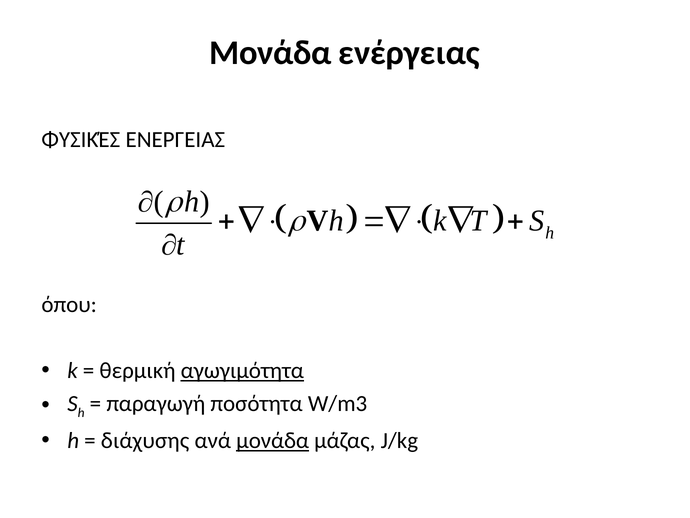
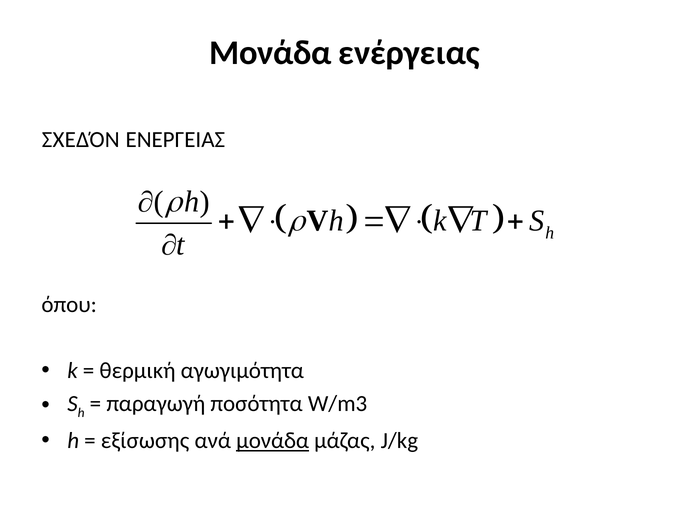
ΦΥΣΙΚΈΣ: ΦΥΣΙΚΈΣ -> ΣΧΕΔΌΝ
αγωγιμότητα underline: present -> none
διάχυσης: διάχυσης -> εξίσωσης
